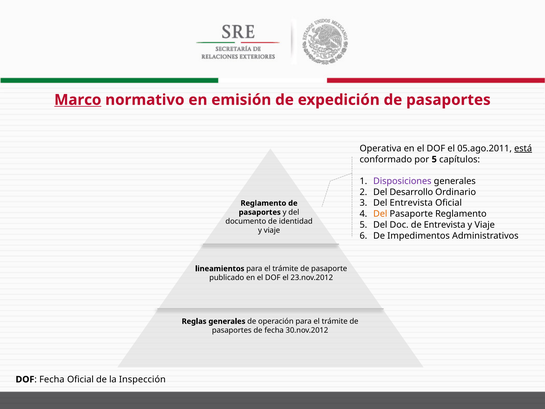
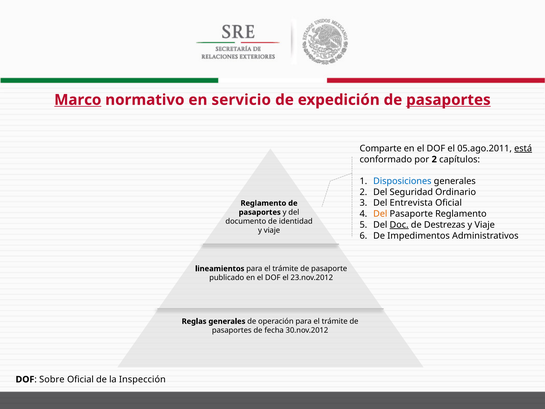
emisión: emisión -> servicio
pasaportes at (448, 100) underline: none -> present
Operativa: Operativa -> Comparte
por 5: 5 -> 2
Disposiciones colour: purple -> blue
Desarrollo: Desarrollo -> Seguridad
Doc underline: none -> present
de Entrevista: Entrevista -> Destrezas
DOF Fecha: Fecha -> Sobre
